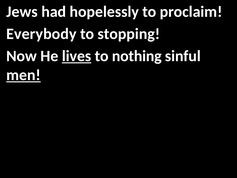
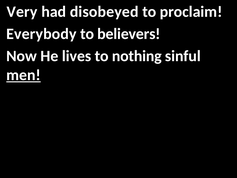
Jews: Jews -> Very
hopelessly: hopelessly -> disobeyed
stopping: stopping -> believers
lives underline: present -> none
